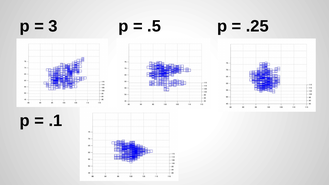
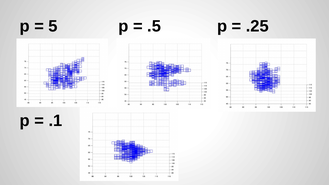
3: 3 -> 5
